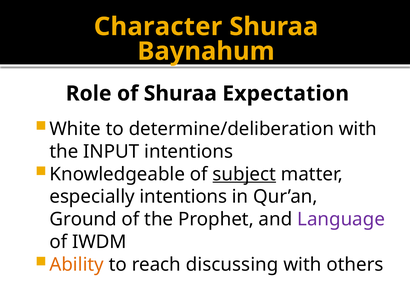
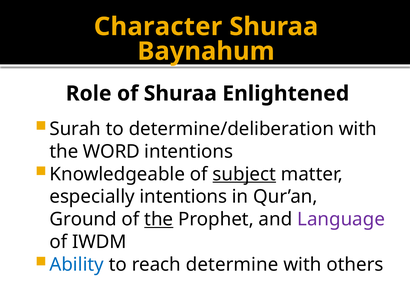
Expectation: Expectation -> Enlightened
White: White -> Surah
INPUT: INPUT -> WORD
the at (159, 219) underline: none -> present
Ability colour: orange -> blue
discussing: discussing -> determine
